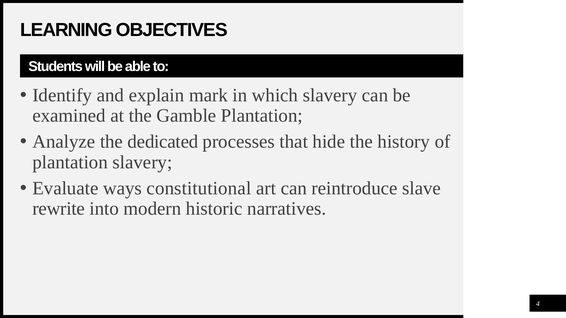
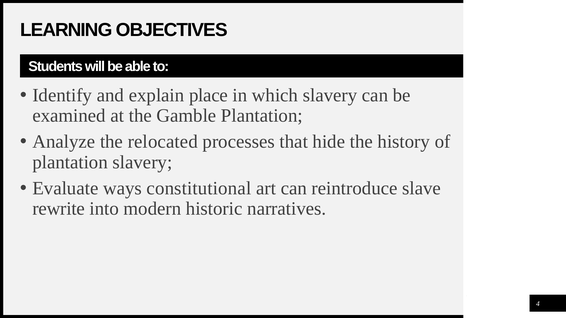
mark: mark -> place
dedicated: dedicated -> relocated
